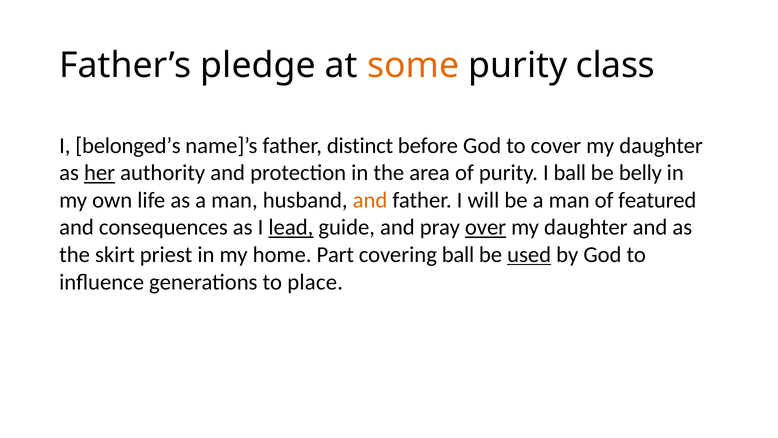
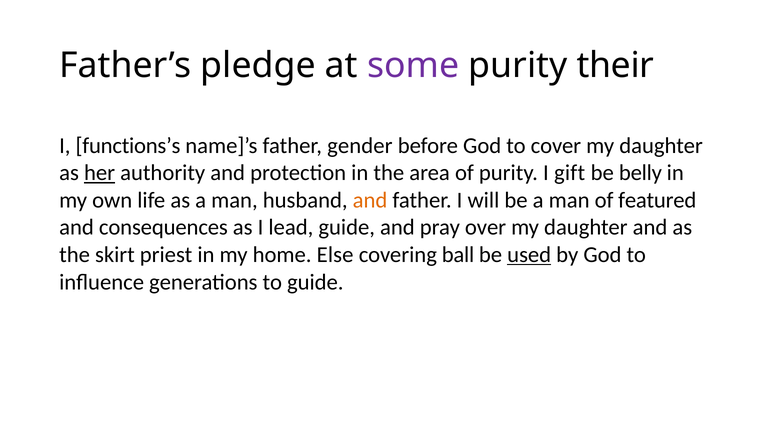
some colour: orange -> purple
class: class -> their
belonged’s: belonged’s -> functions’s
distinct: distinct -> gender
I ball: ball -> gift
lead underline: present -> none
over underline: present -> none
Part: Part -> Else
to place: place -> guide
